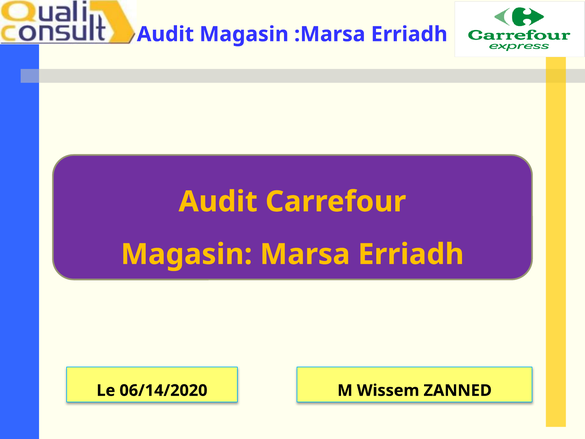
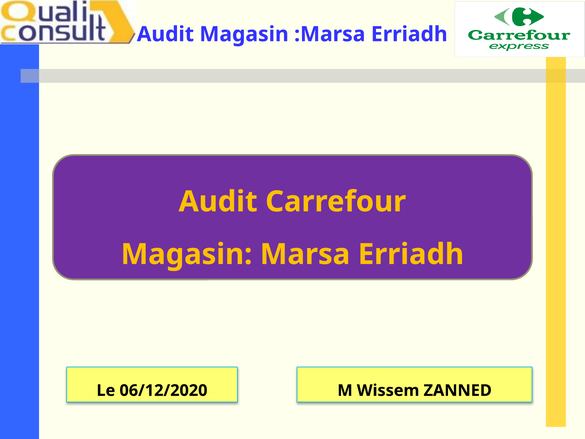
06/14/2020: 06/14/2020 -> 06/12/2020
